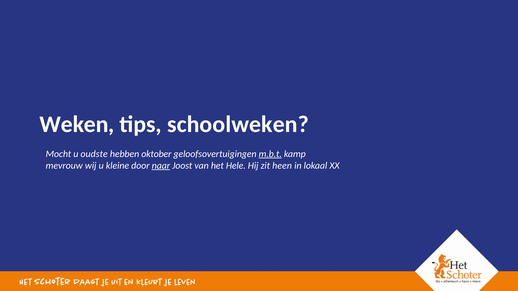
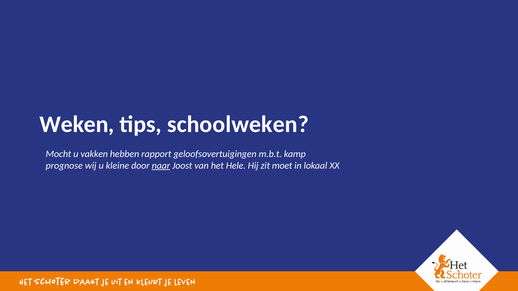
oudste: oudste -> vakken
oktober: oktober -> rapport
m.b.t underline: present -> none
mevrouw: mevrouw -> prognose
heen: heen -> moet
